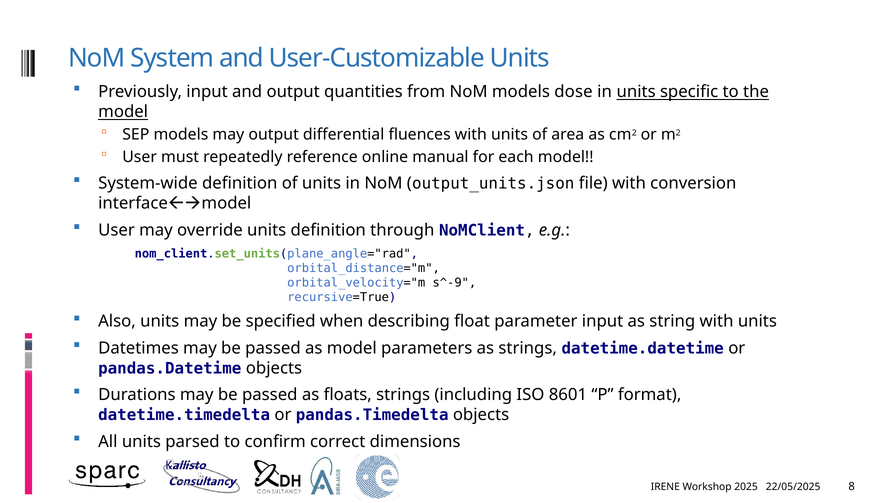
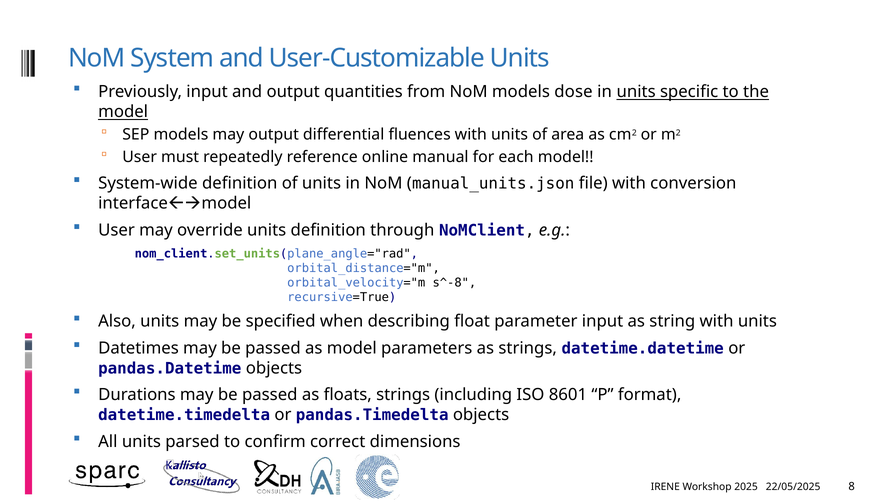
output_units.json: output_units.json -> manual_units.json
s^-9: s^-9 -> s^-8
